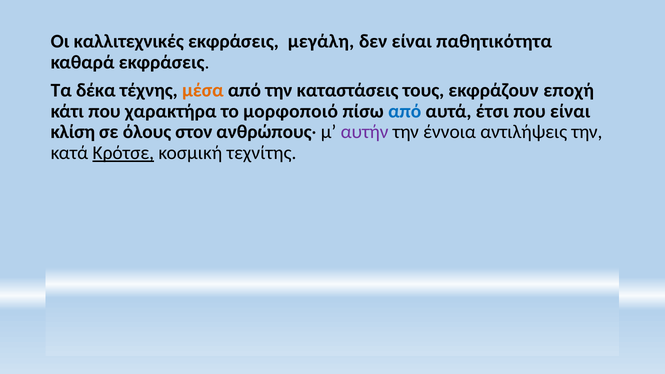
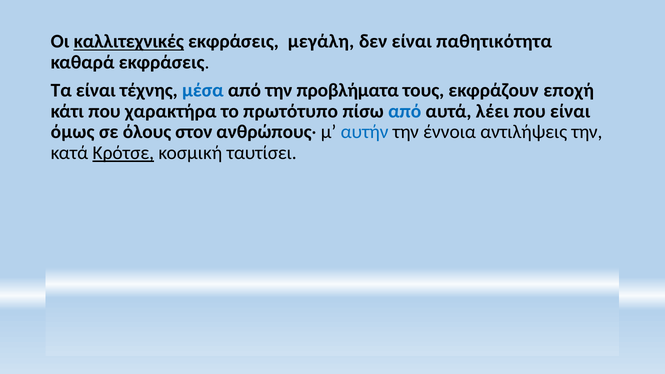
καλλιτεχνικές underline: none -> present
Τα δέκα: δέκα -> είναι
μέσα colour: orange -> blue
καταστάσεις: καταστάσεις -> προβλήματα
μορφοποιό: μορφοποιό -> πρωτότυπο
έτσι: έτσι -> λέει
κλίση: κλίση -> όμως
αυτήν colour: purple -> blue
τεχνίτης: τεχνίτης -> ταυτίσει
